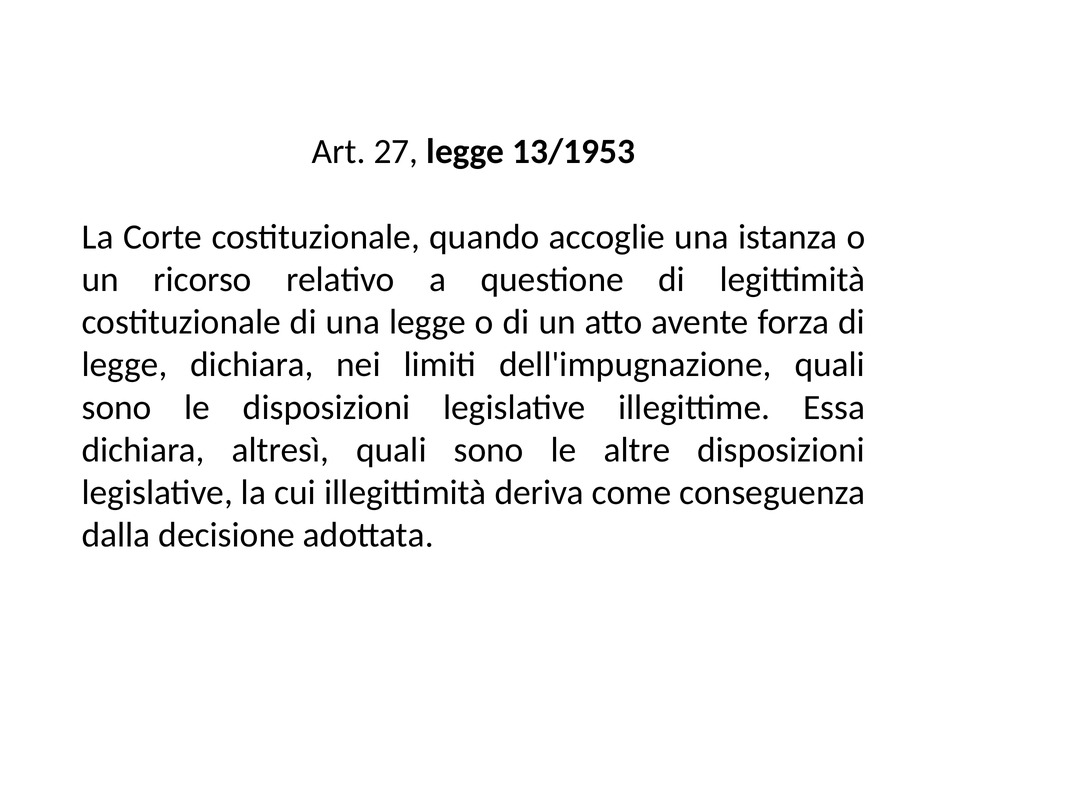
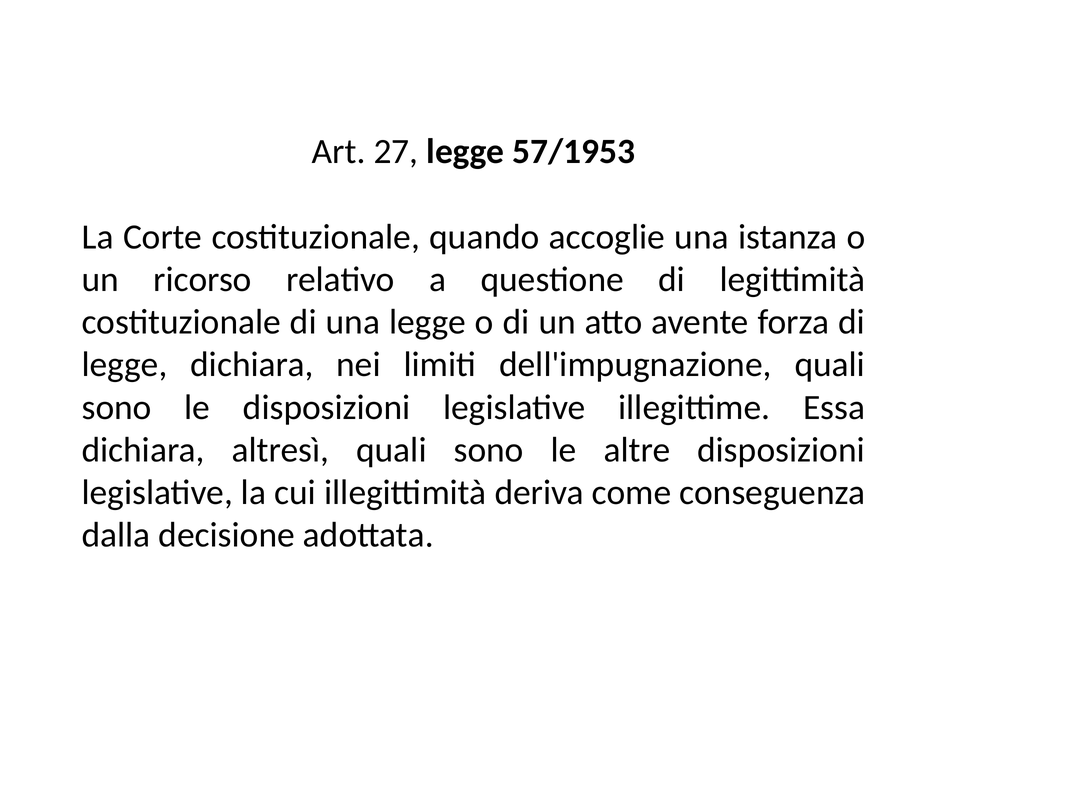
13/1953: 13/1953 -> 57/1953
